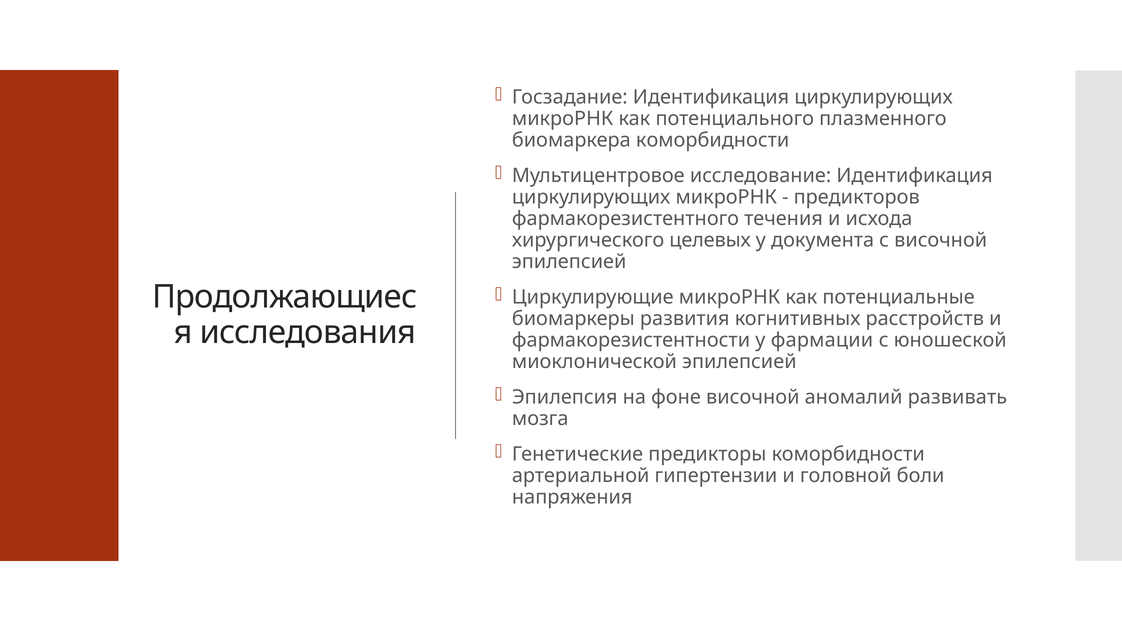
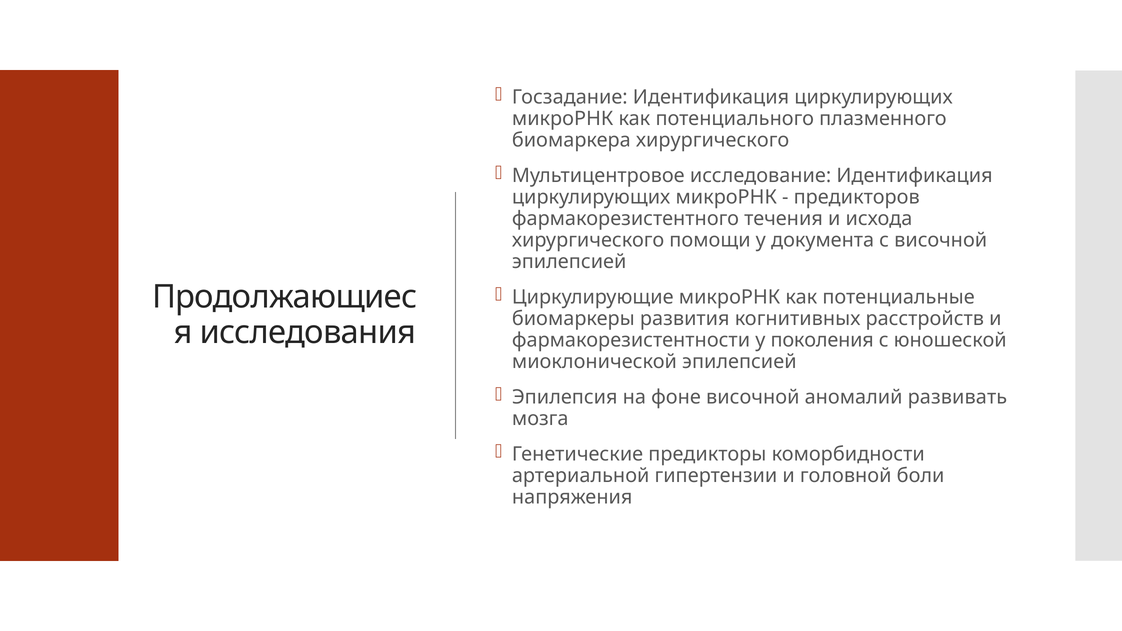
биомаркера коморбидности: коморбидности -> хирургического
целевых: целевых -> помощи
фармации: фармации -> поколения
